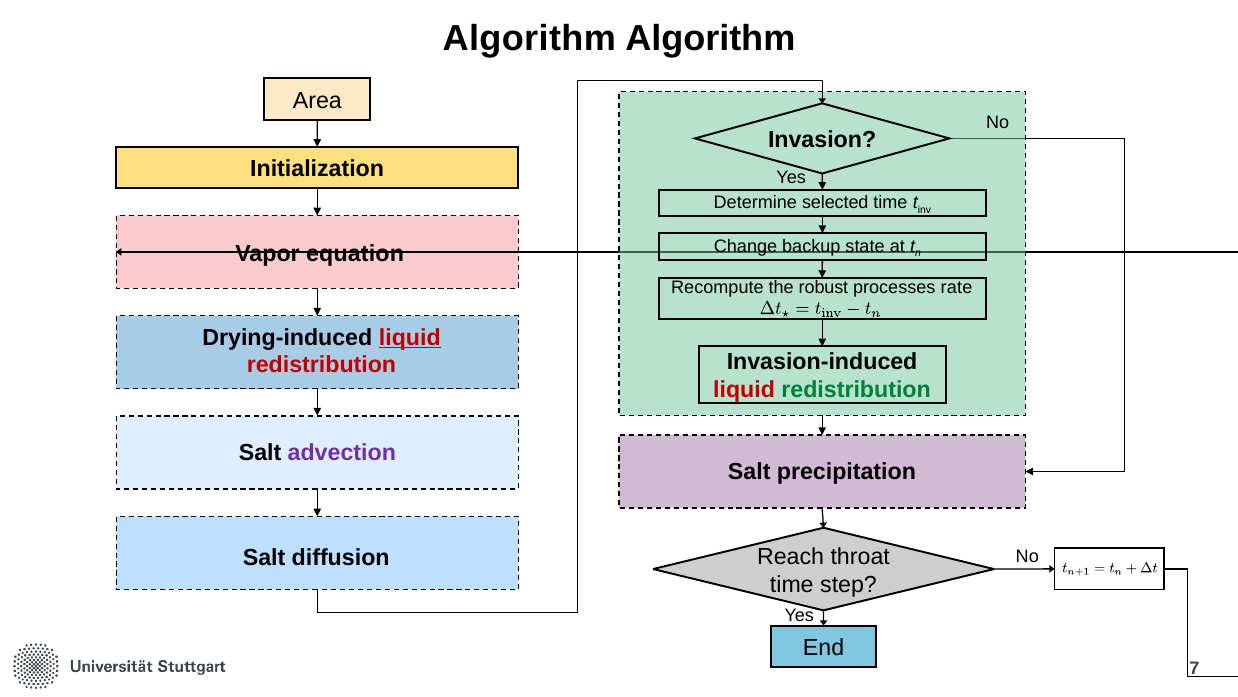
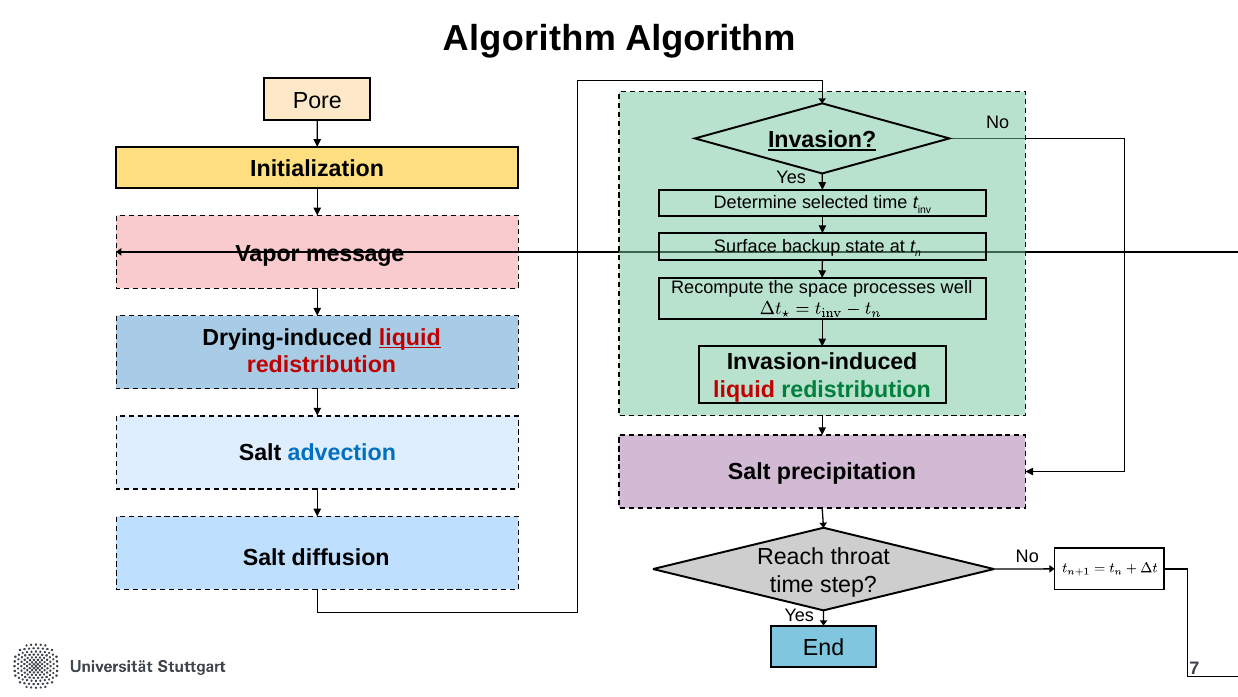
Area: Area -> Pore
Invasion underline: none -> present
Change: Change -> Surface
equation: equation -> message
robust: robust -> space
rate: rate -> well
advection colour: purple -> blue
